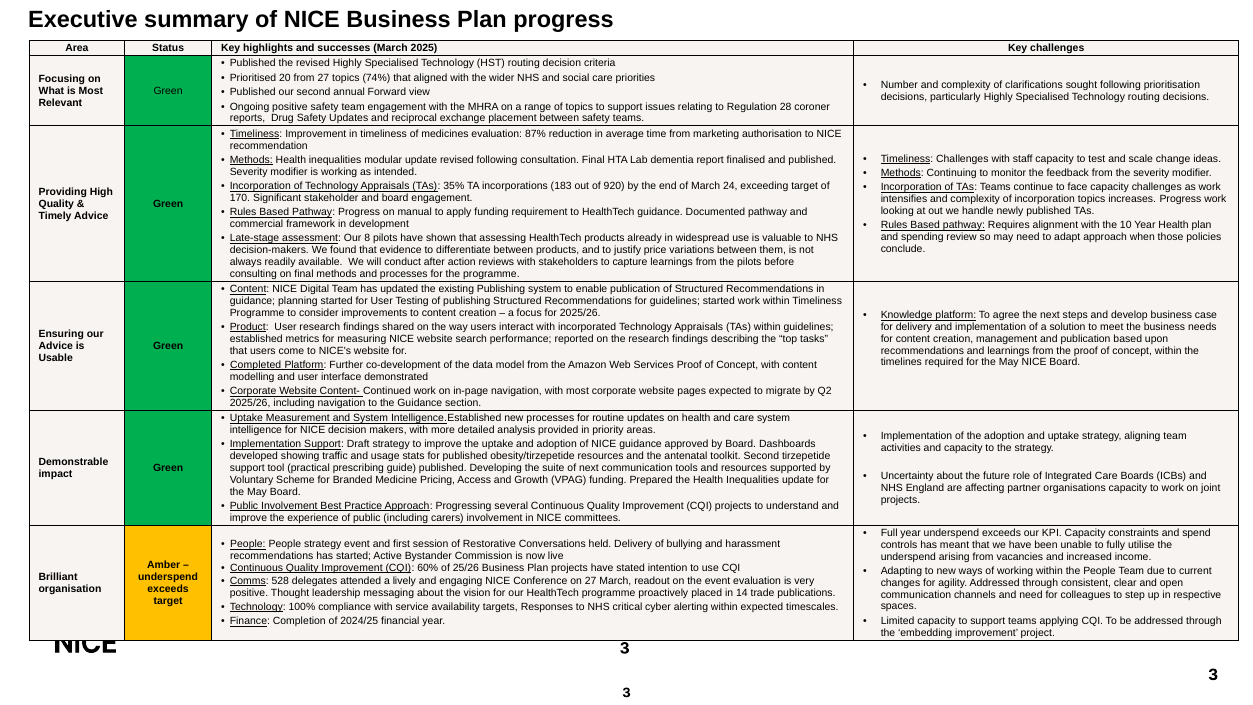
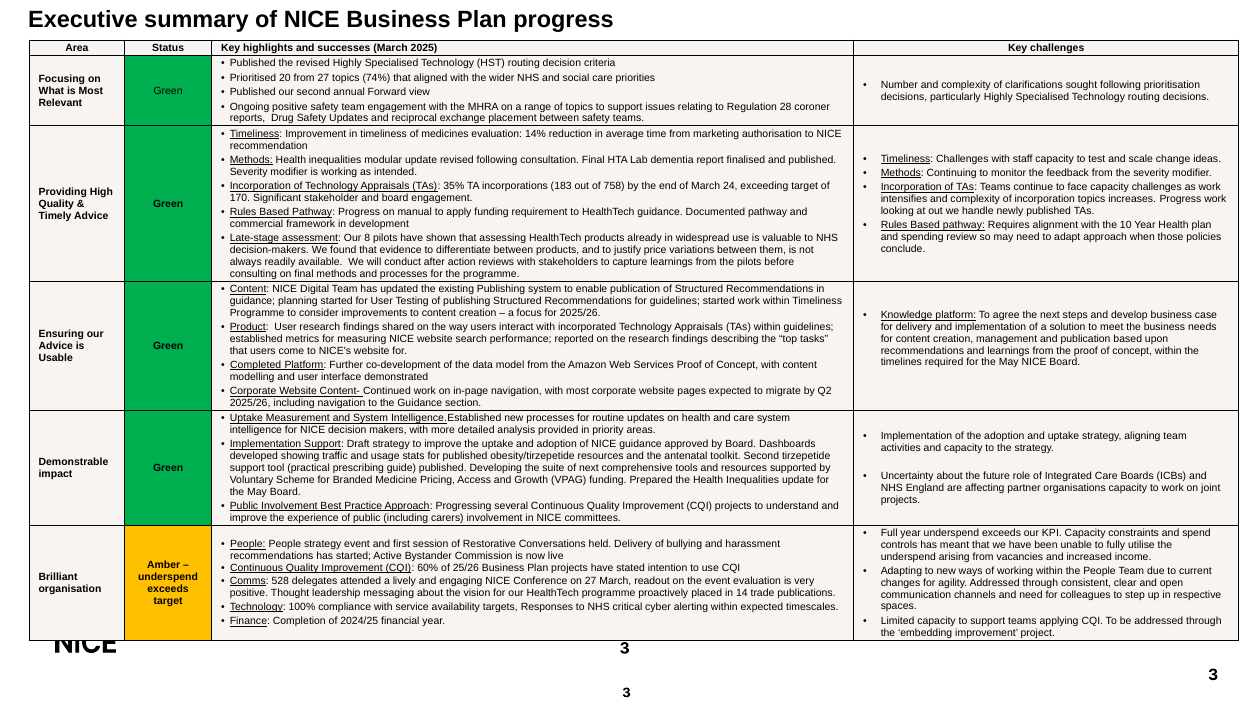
87%: 87% -> 14%
920: 920 -> 758
next communication: communication -> comprehensive
